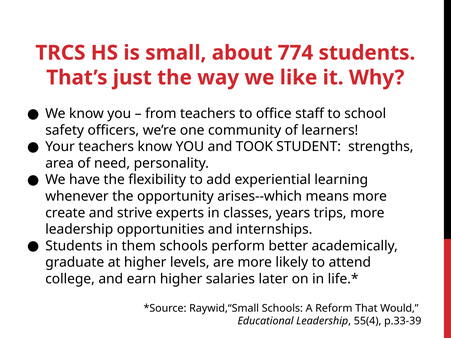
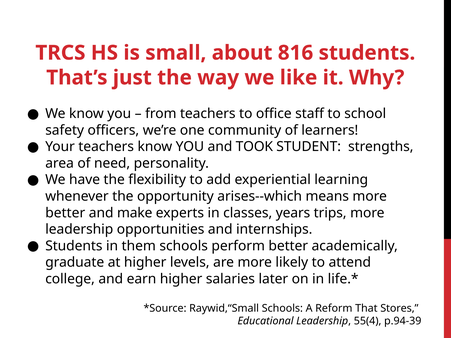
774: 774 -> 816
create at (65, 213): create -> better
strive: strive -> make
Would: Would -> Stores
p.33-39: p.33-39 -> p.94-39
